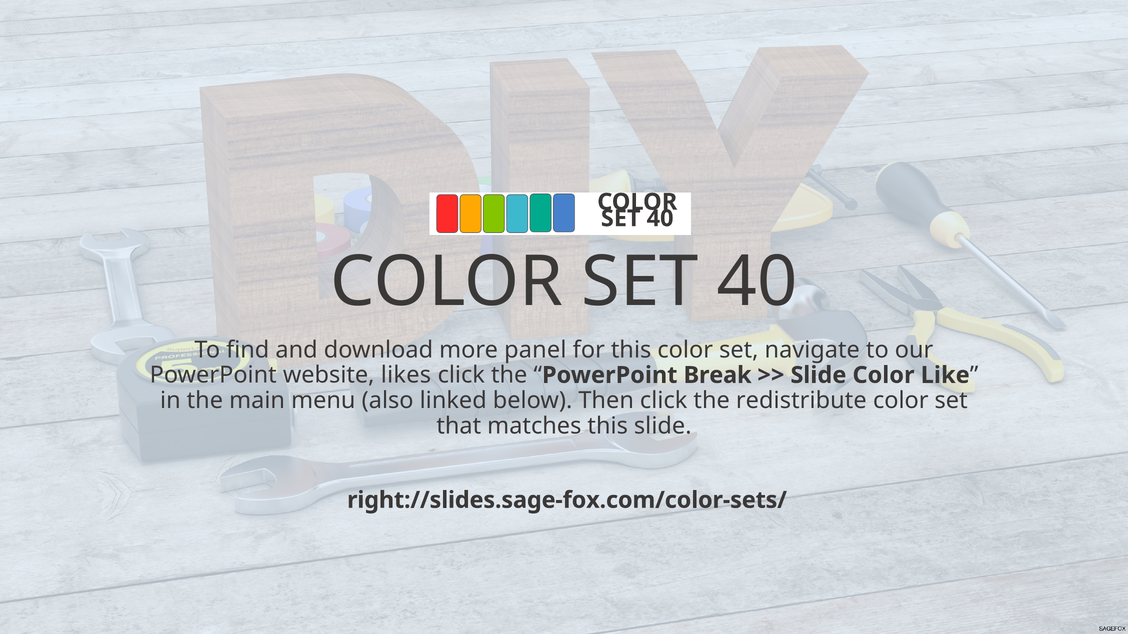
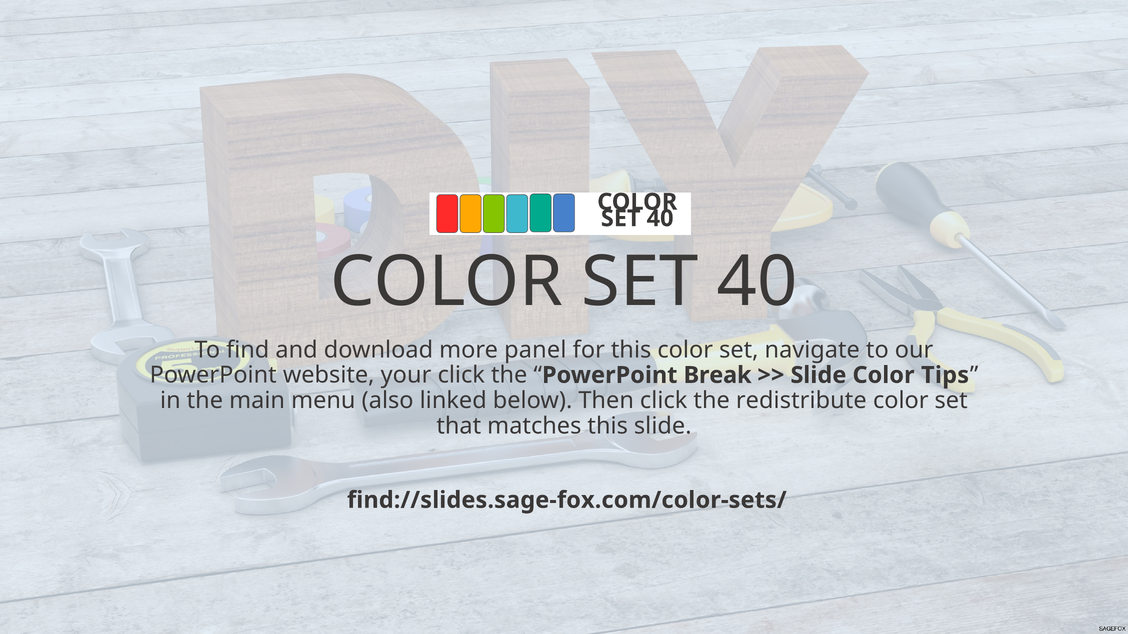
likes: likes -> your
Like: Like -> Tips
right://slides.sage-fox.com/color-sets/: right://slides.sage-fox.com/color-sets/ -> find://slides.sage-fox.com/color-sets/
